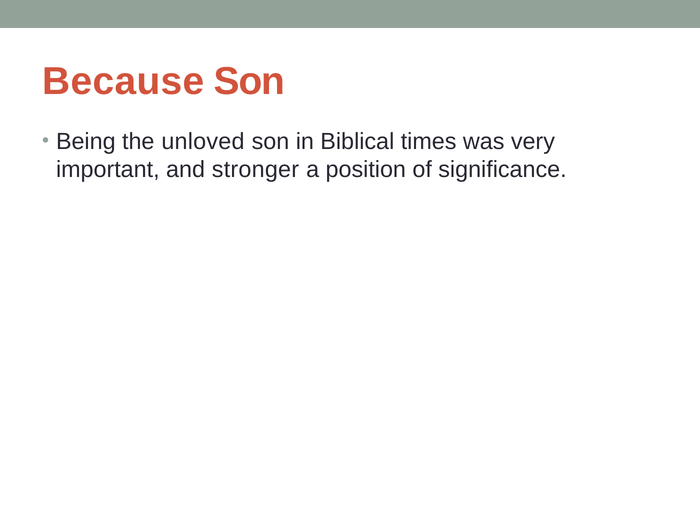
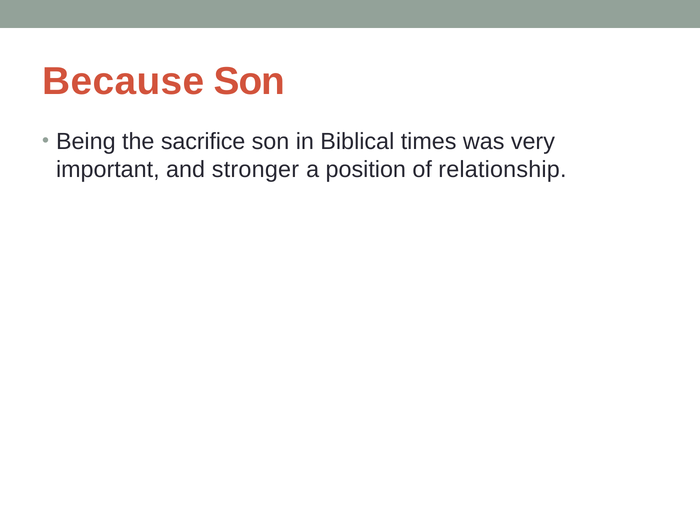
unloved: unloved -> sacrifice
significance: significance -> relationship
